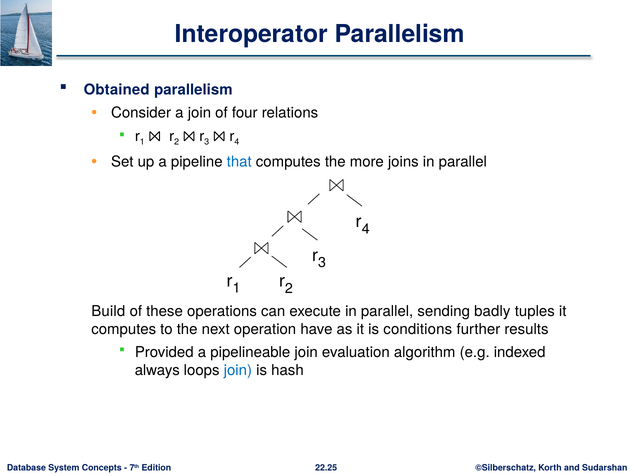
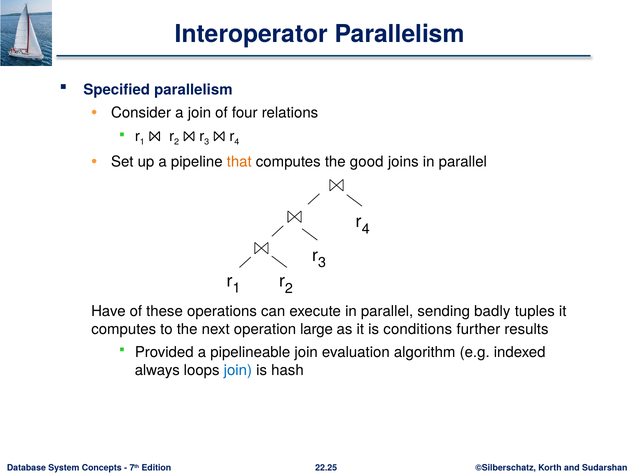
Obtained: Obtained -> Specified
that colour: blue -> orange
more: more -> good
Build: Build -> Have
have: have -> large
